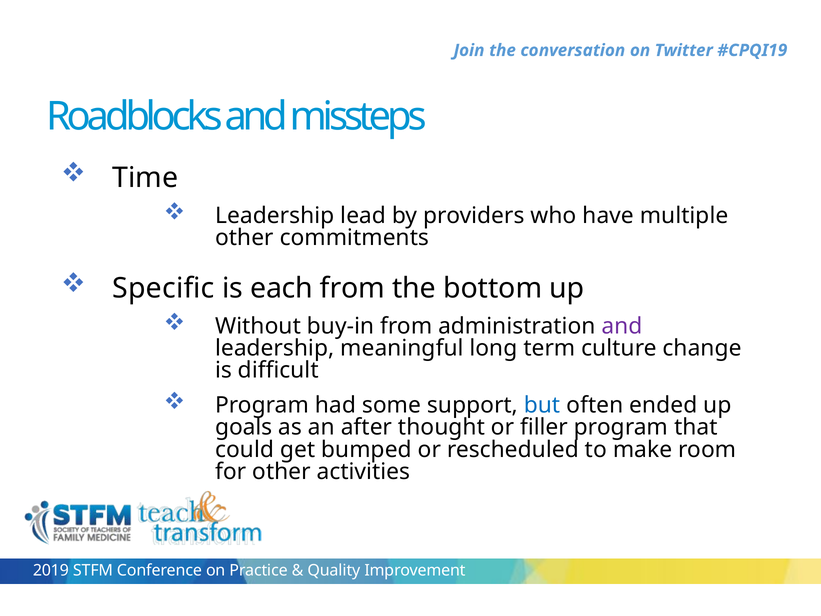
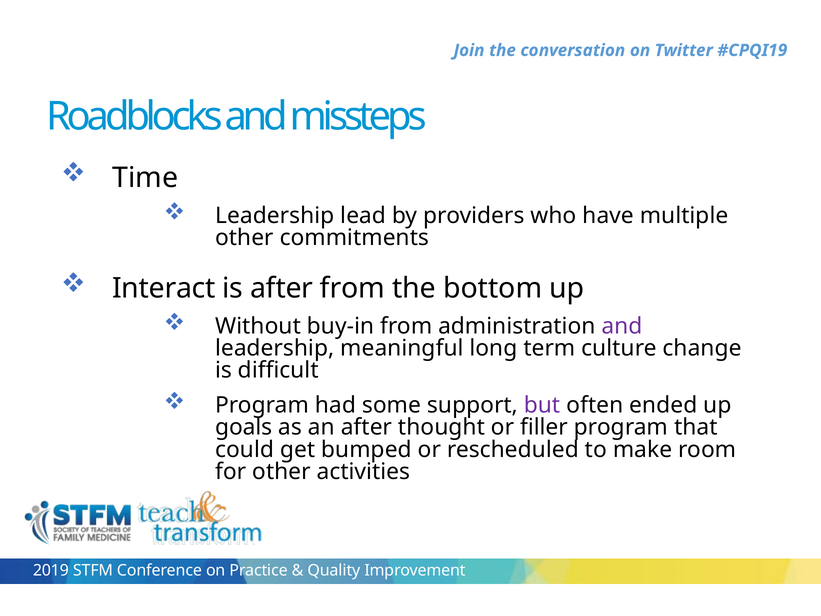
Specific: Specific -> Interact
is each: each -> after
but colour: blue -> purple
